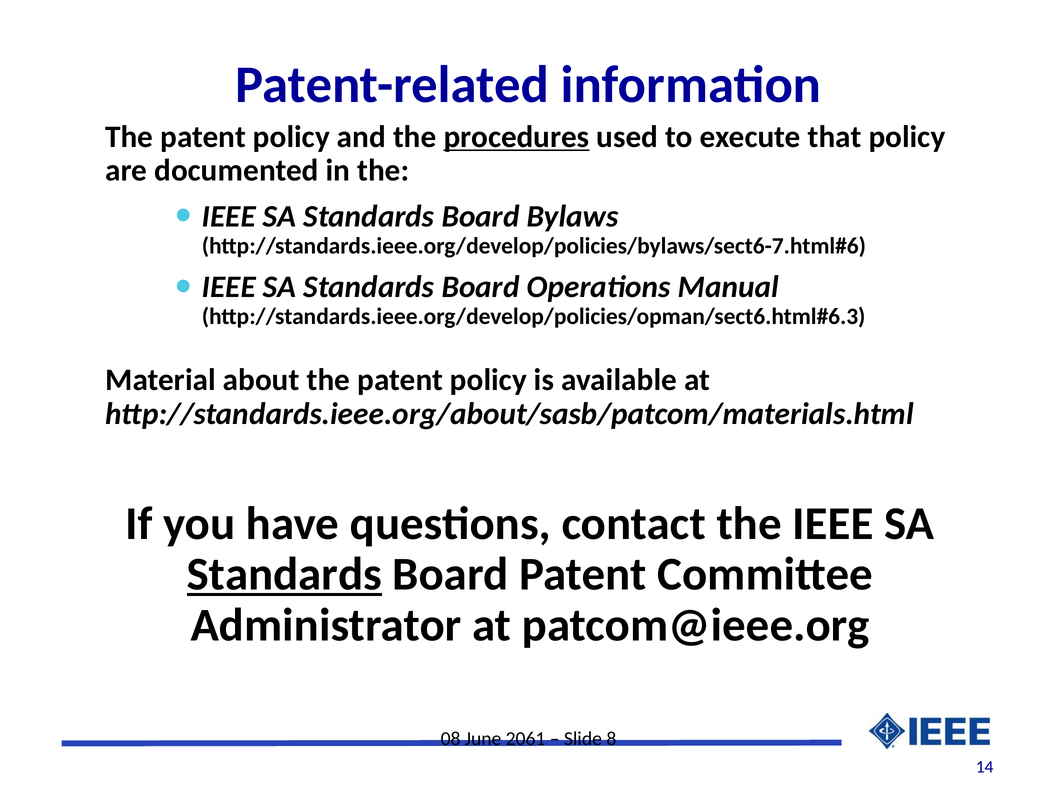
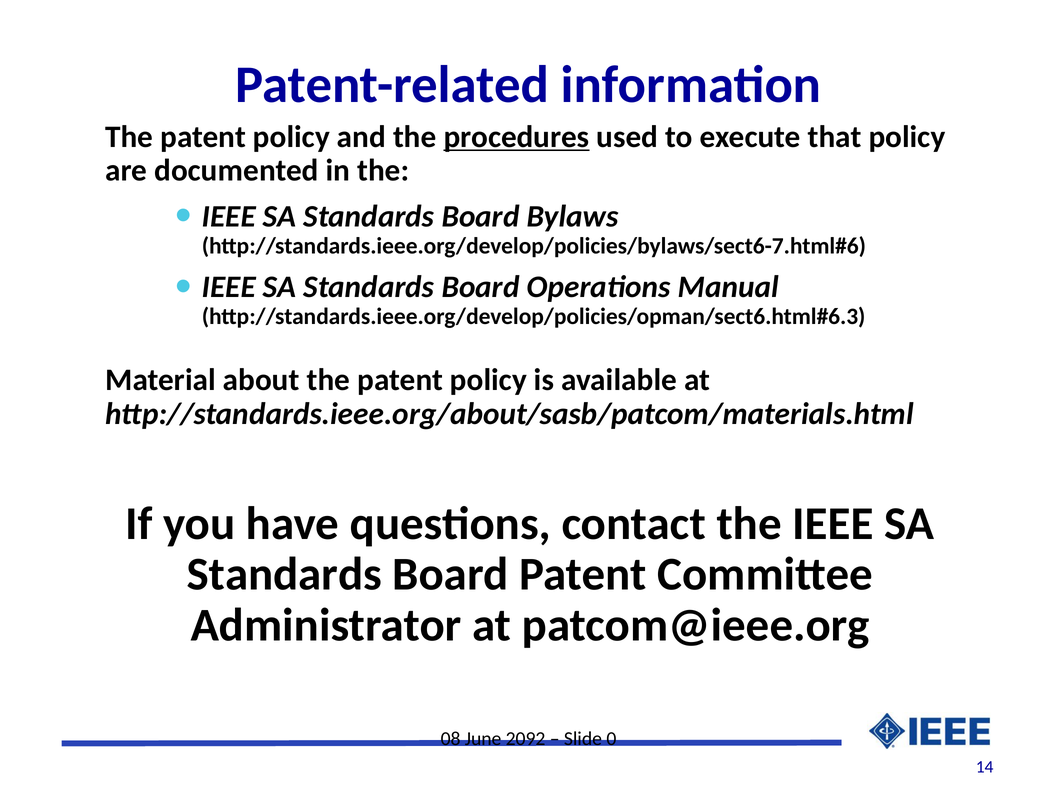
Standards at (284, 575) underline: present -> none
2061: 2061 -> 2092
8: 8 -> 0
